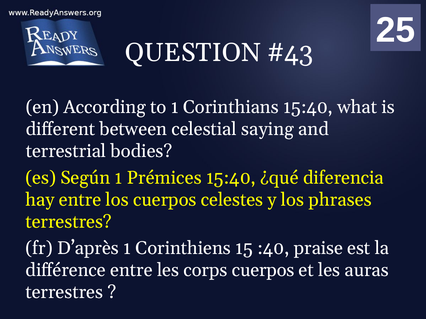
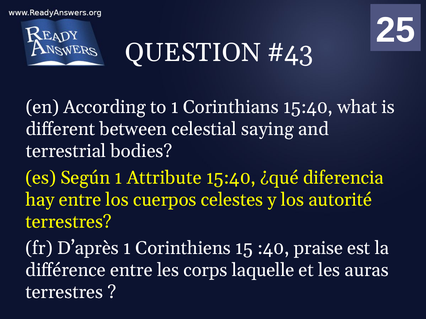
Prémices: Prémices -> Attribute
phrases: phrases -> autorité
corps cuerpos: cuerpos -> laquelle
